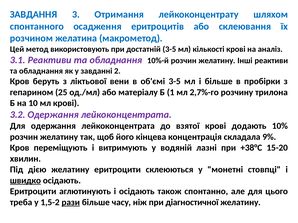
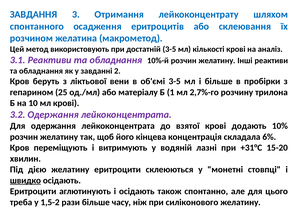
9%: 9% -> 6%
+38°С: +38°С -> +31°С
рази underline: present -> none
діагностичної: діагностичної -> силіконового
